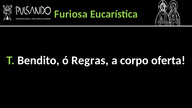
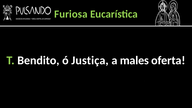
Regras: Regras -> Justiça
corpo: corpo -> males
